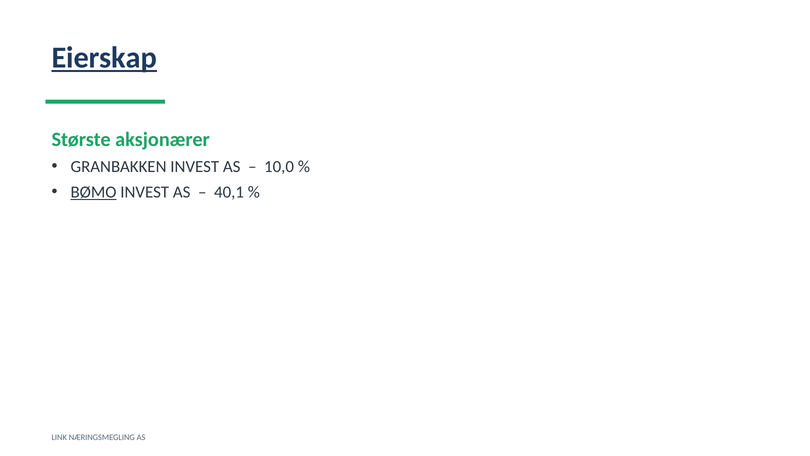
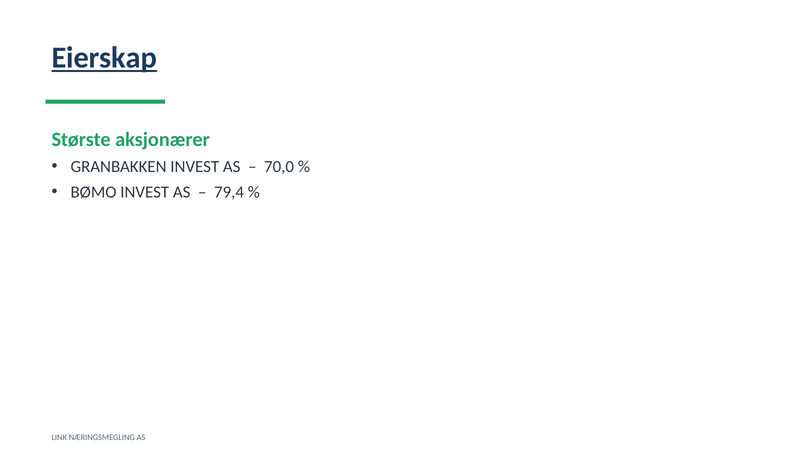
10,0: 10,0 -> 70,0
BØMO underline: present -> none
40,1: 40,1 -> 79,4
